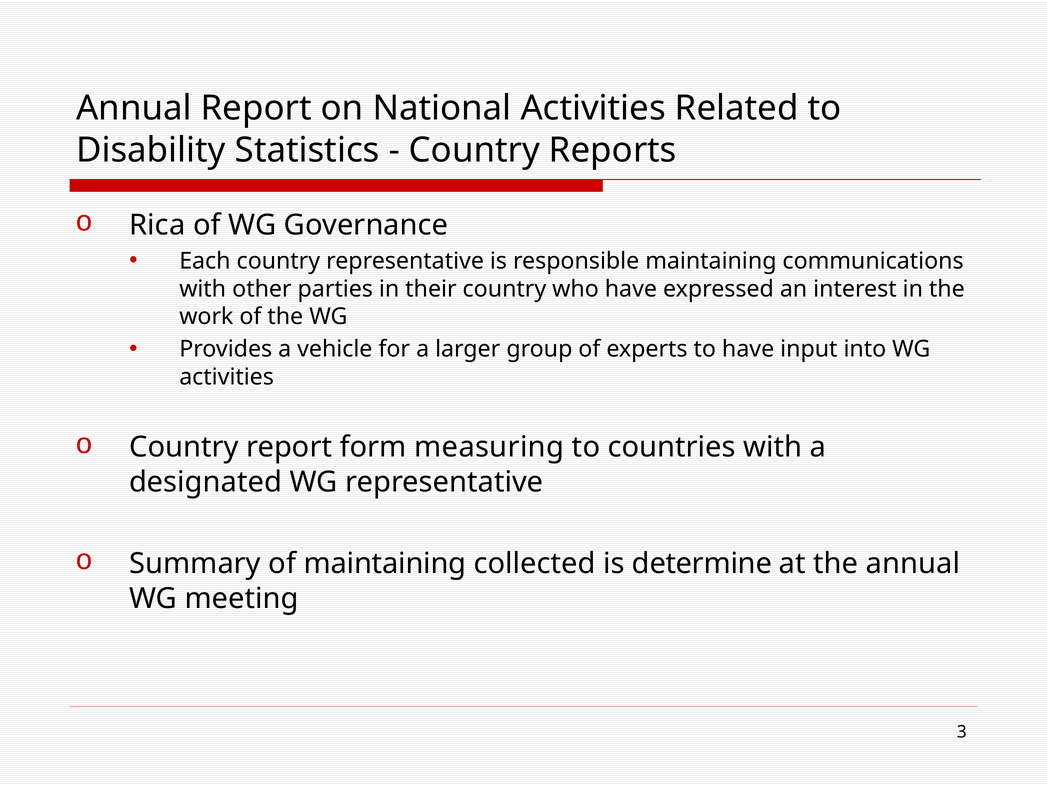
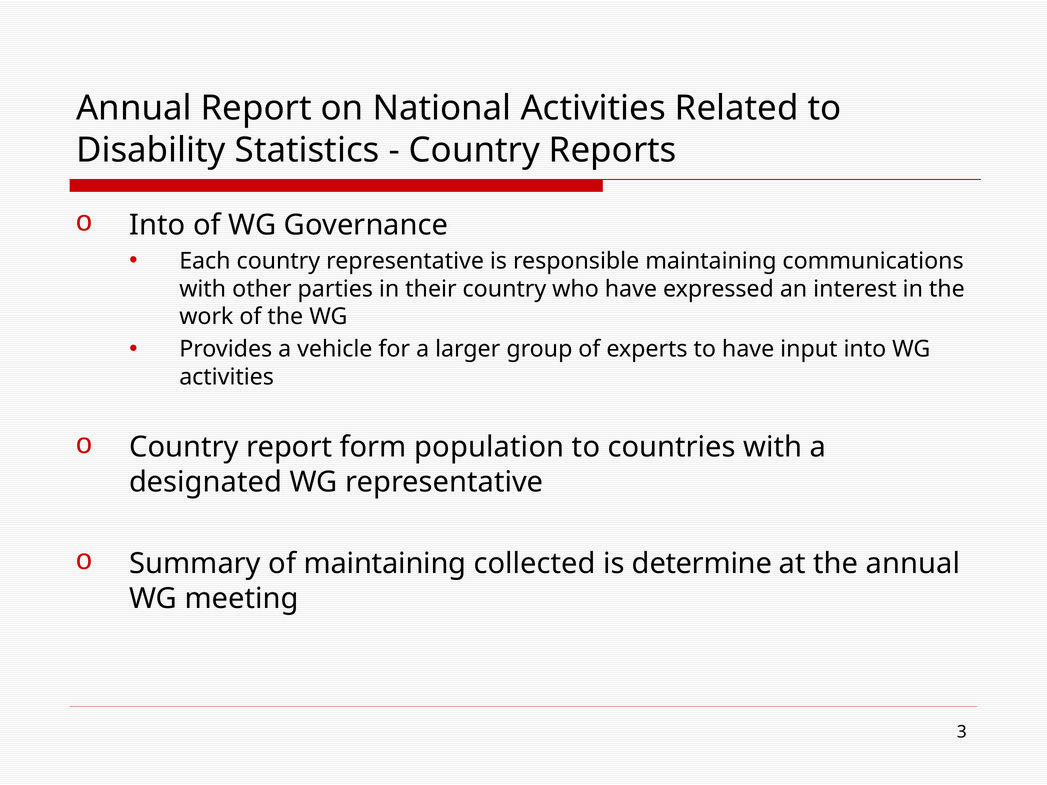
Rica at (157, 225): Rica -> Into
measuring: measuring -> population
